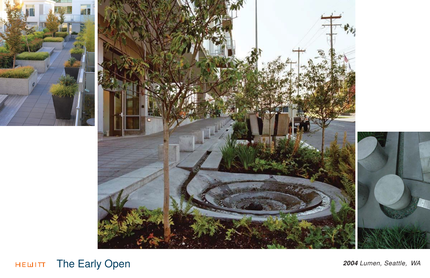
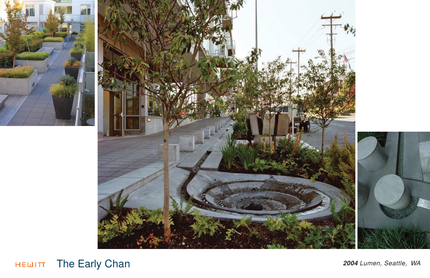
Open: Open -> Chan
